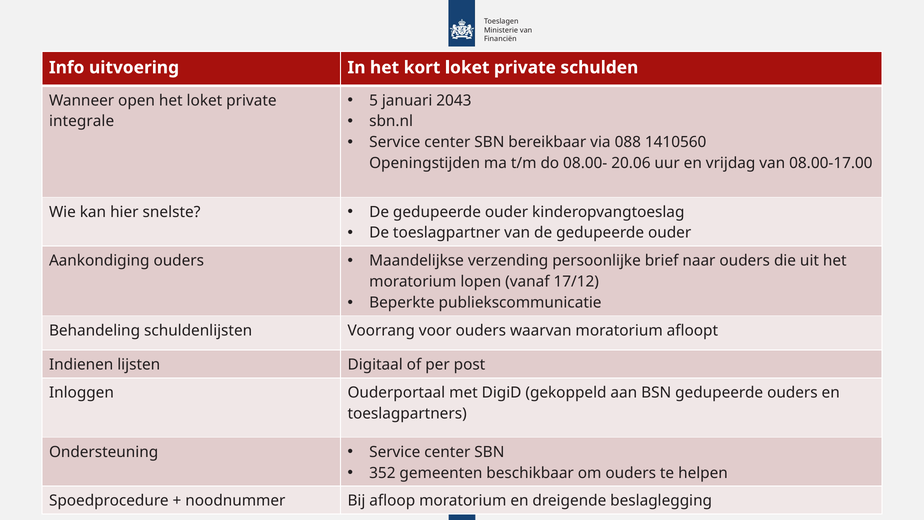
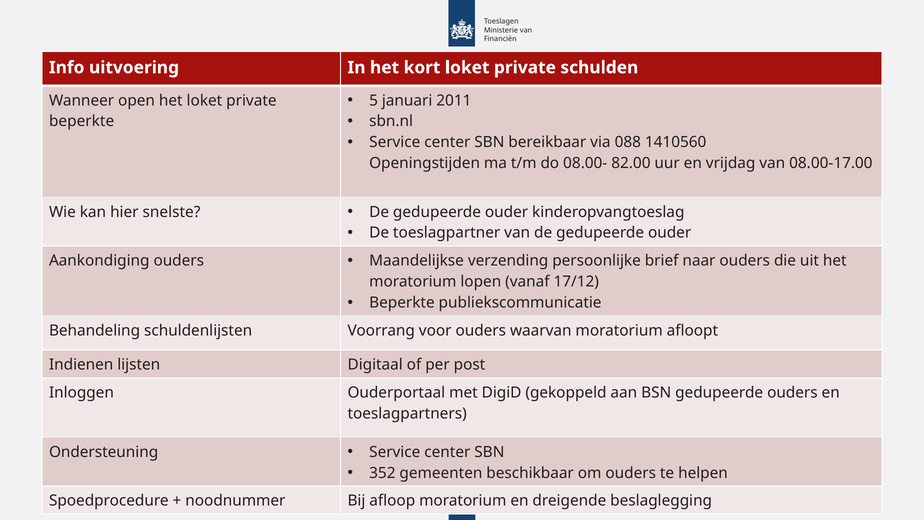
2043: 2043 -> 2011
integrale at (82, 121): integrale -> beperkte
20.06: 20.06 -> 82.00
